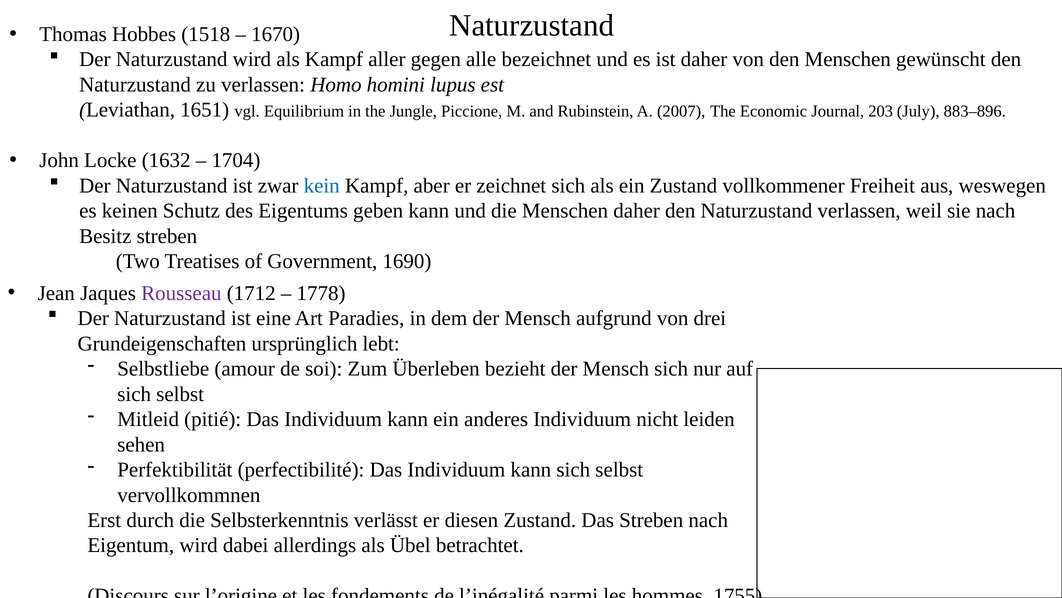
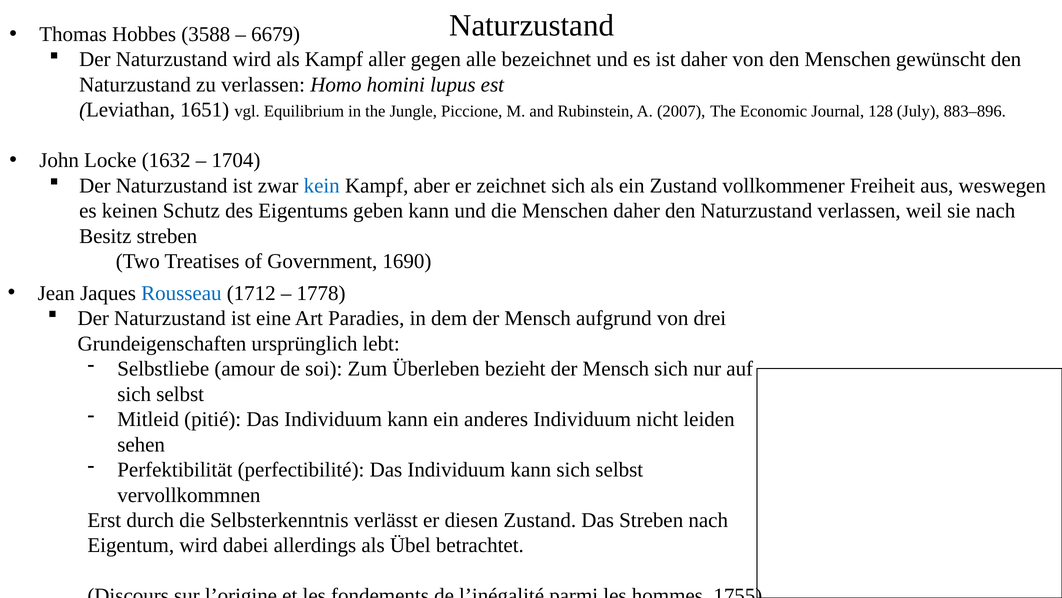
1518: 1518 -> 3588
1670: 1670 -> 6679
203: 203 -> 128
Rousseau colour: purple -> blue
